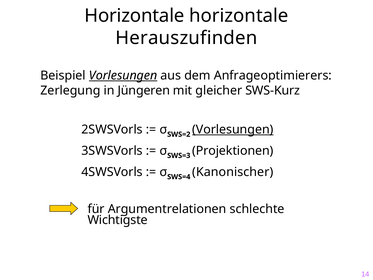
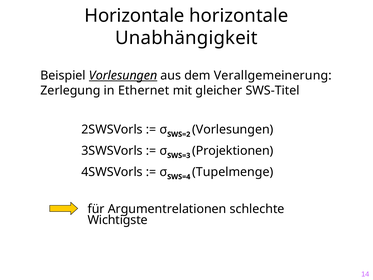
Herauszufinden: Herauszufinden -> Unabhängigkeit
Anfrageoptimierers: Anfrageoptimierers -> Verallgemeinerung
Jüngeren: Jüngeren -> Ethernet
SWS-Kurz: SWS-Kurz -> SWS-Titel
Vorlesungen at (233, 129) underline: present -> none
Kanonischer: Kanonischer -> Tupelmenge
